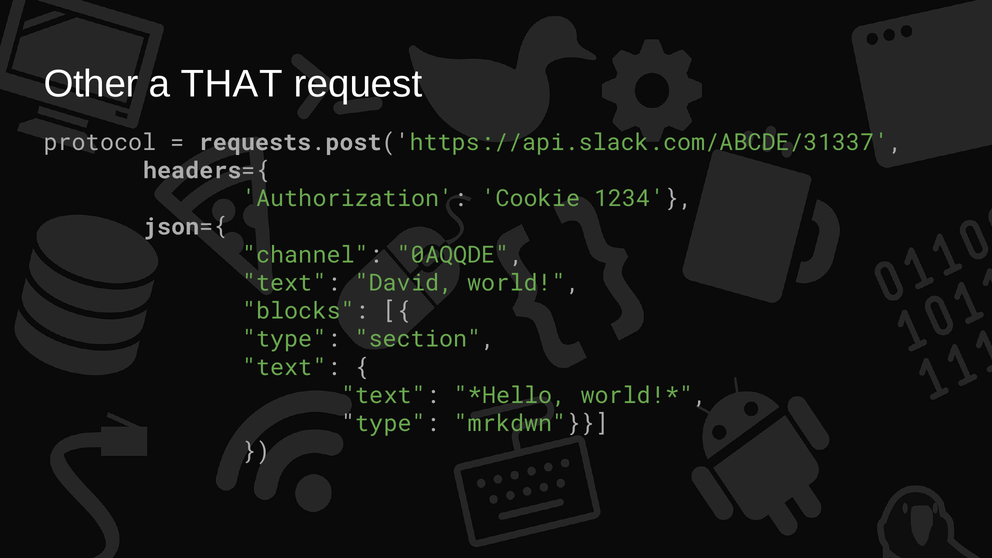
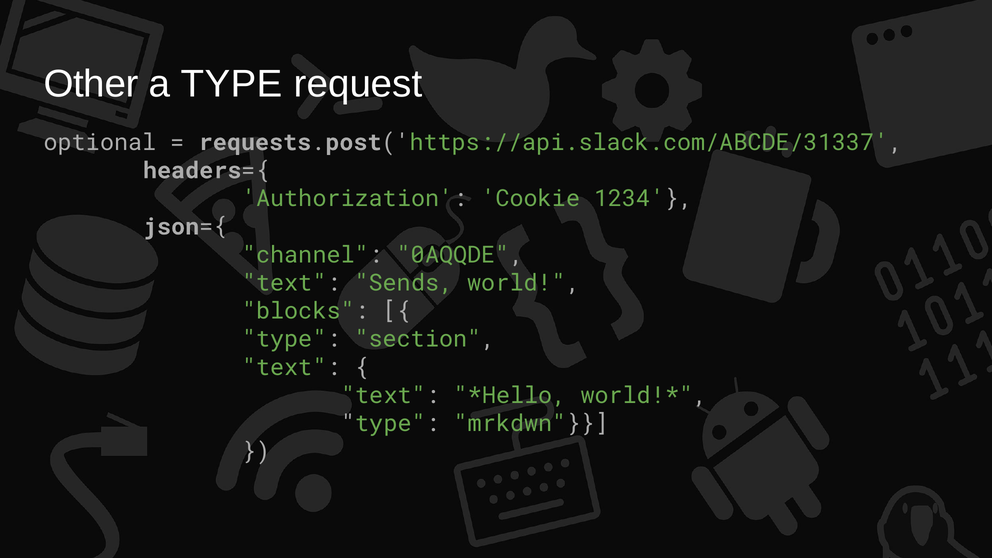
a THAT: THAT -> TYPE
protocol: protocol -> optional
David: David -> Sends
